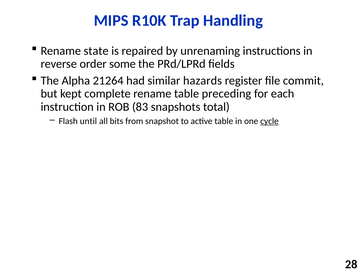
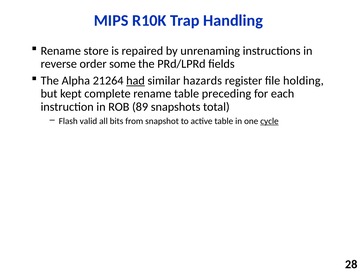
state: state -> store
had underline: none -> present
commit: commit -> holding
83: 83 -> 89
until: until -> valid
